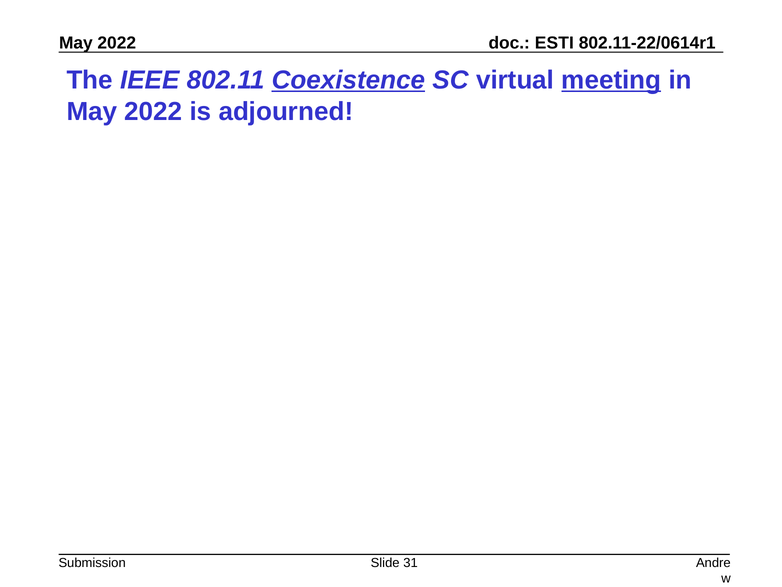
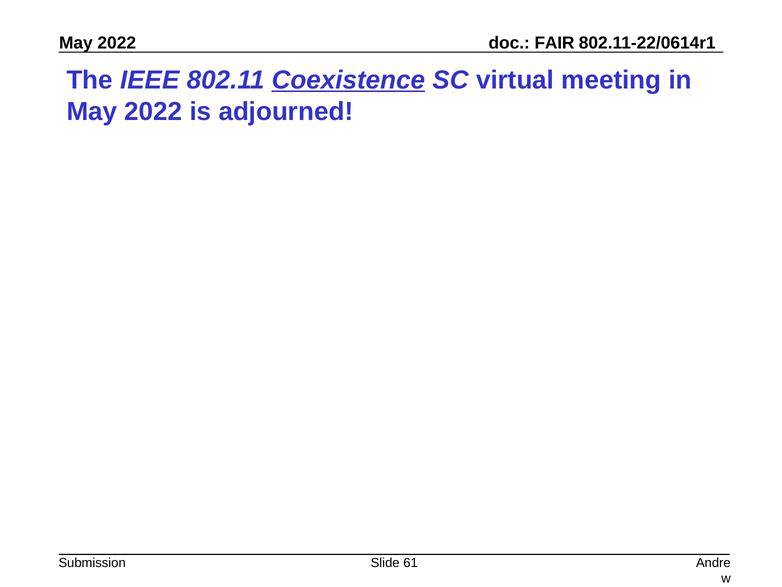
ESTI: ESTI -> FAIR
meeting underline: present -> none
31: 31 -> 61
